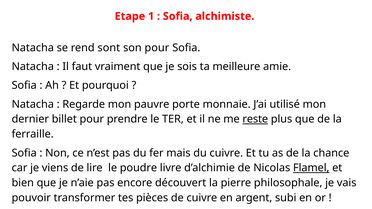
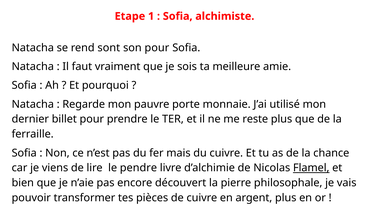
reste underline: present -> none
poudre: poudre -> pendre
argent subi: subi -> plus
